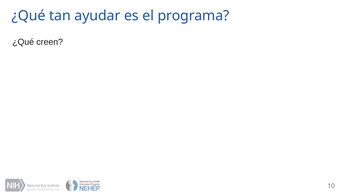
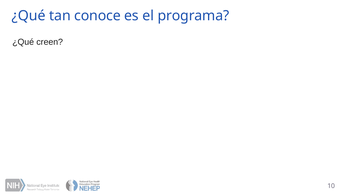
ayudar: ayudar -> conoce
